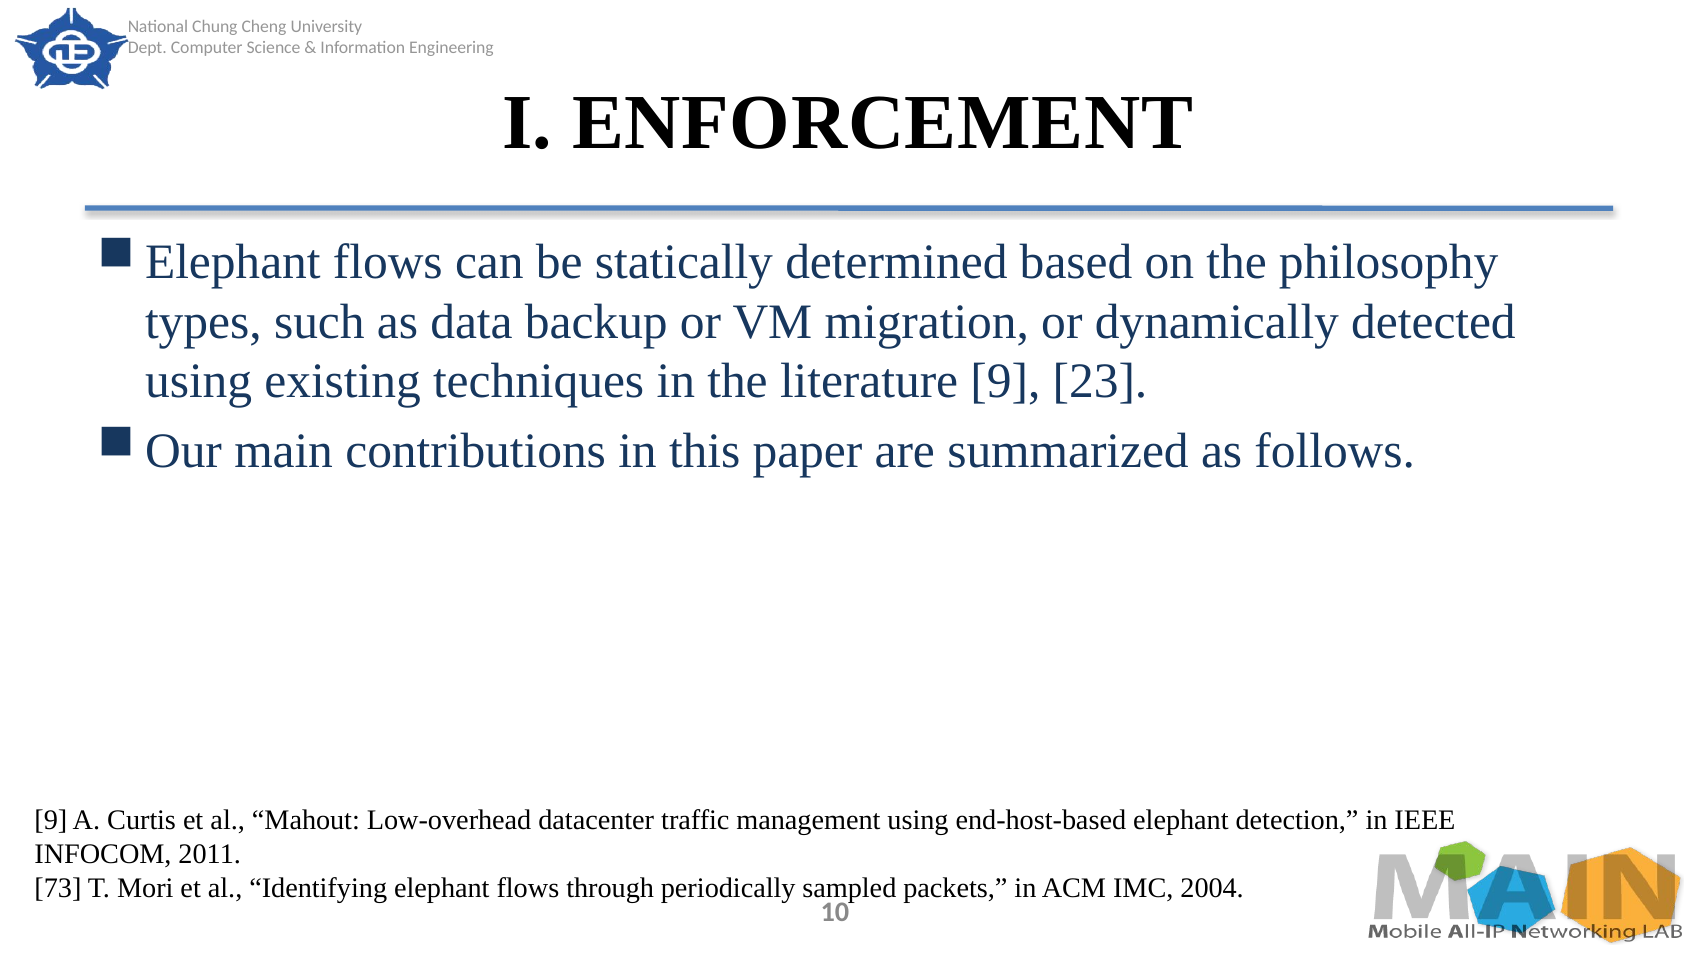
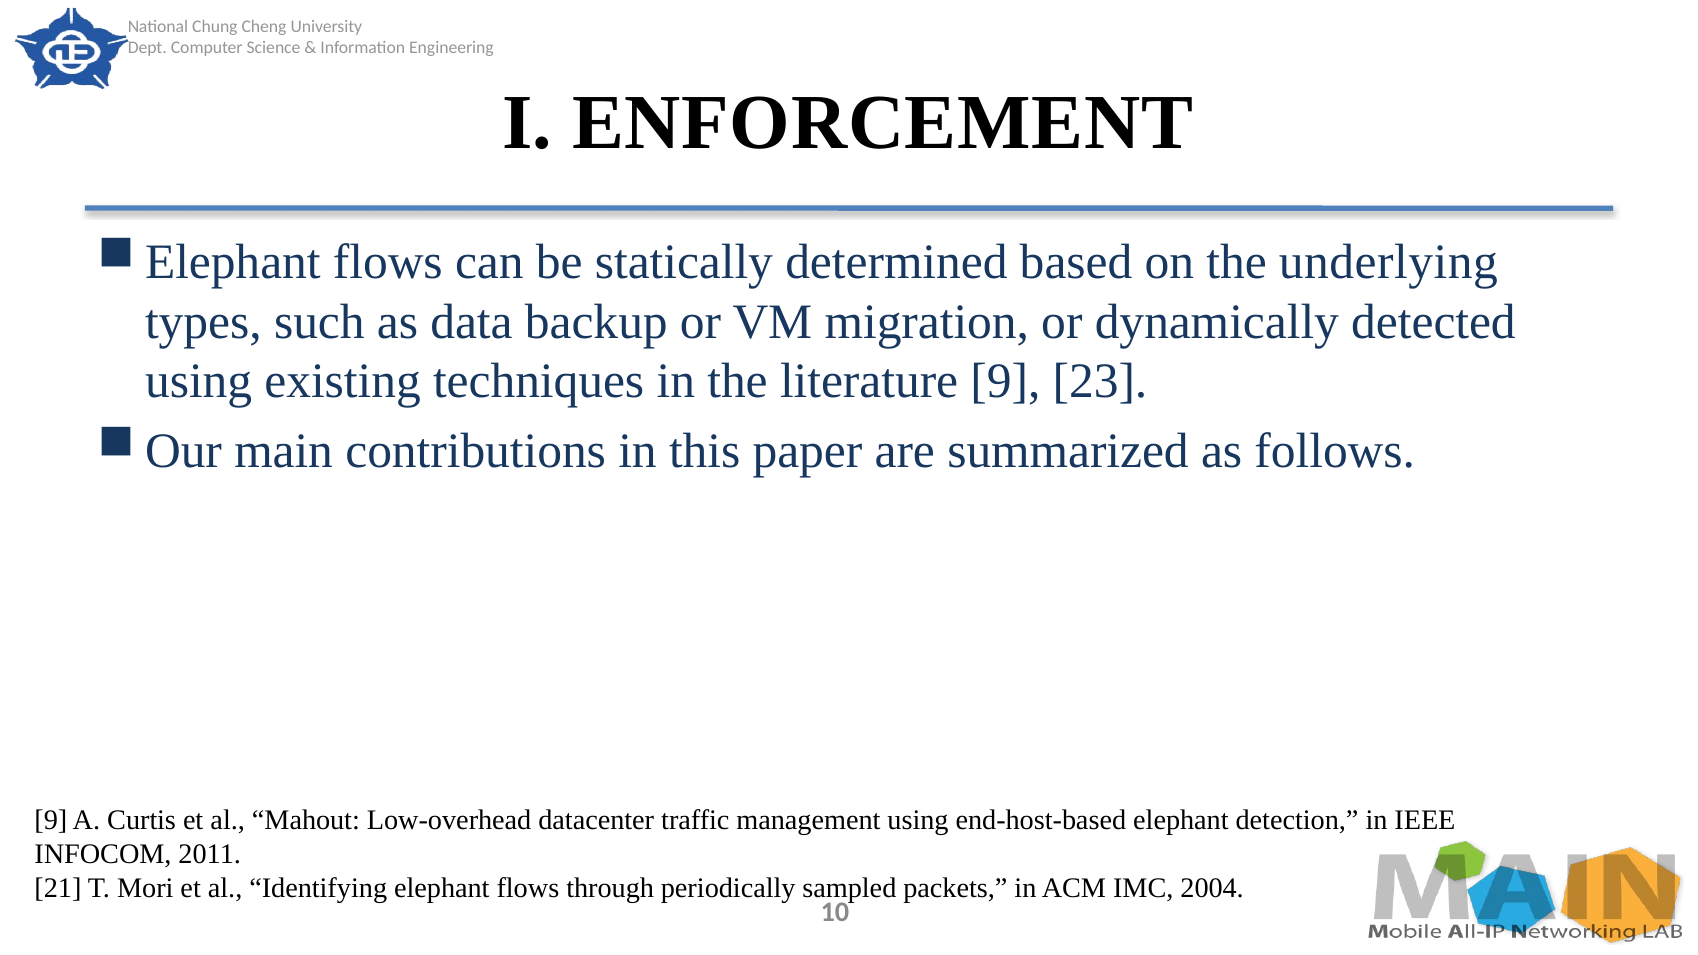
philosophy: philosophy -> underlying
73: 73 -> 21
